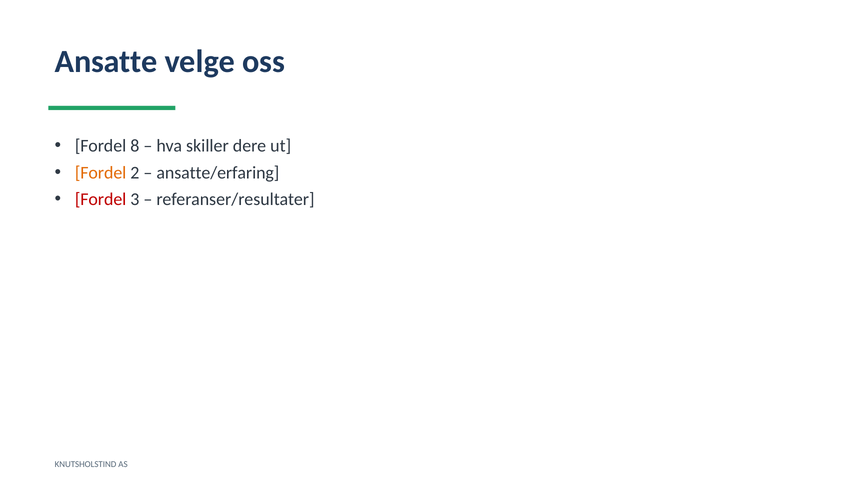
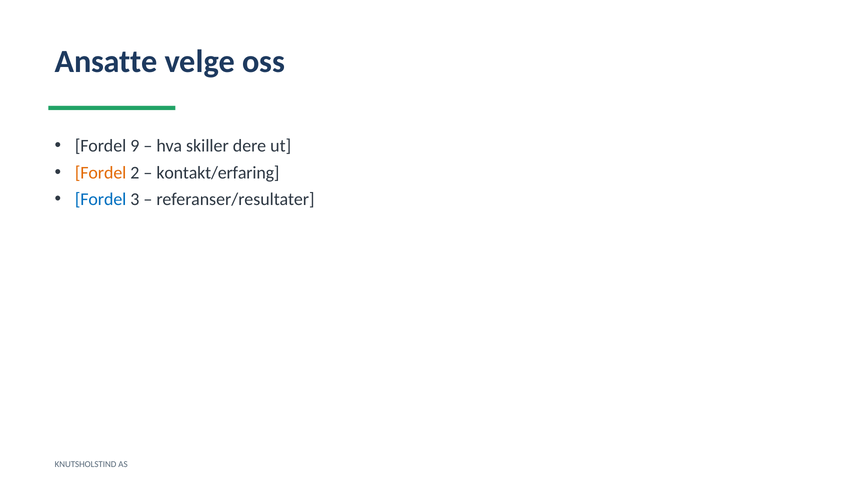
8: 8 -> 9
ansatte/erfaring: ansatte/erfaring -> kontakt/erfaring
Fordel at (101, 199) colour: red -> blue
